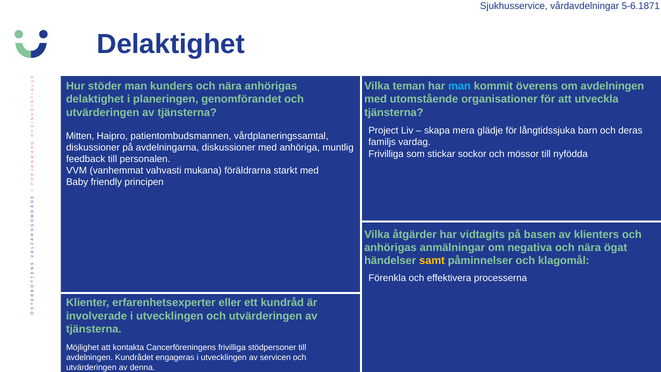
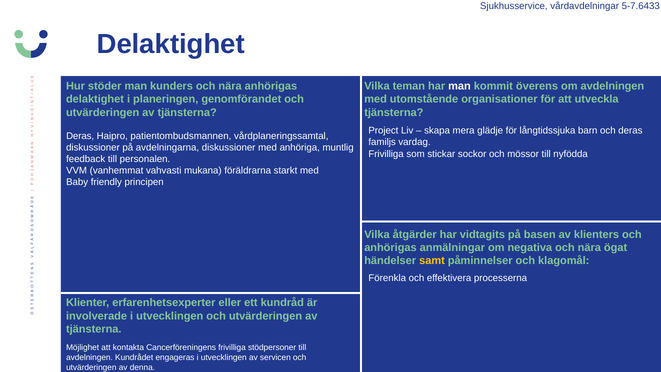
5-6.1871: 5-6.1871 -> 5-7.6433
man at (459, 86) colour: light blue -> white
Mitten at (80, 136): Mitten -> Deras
